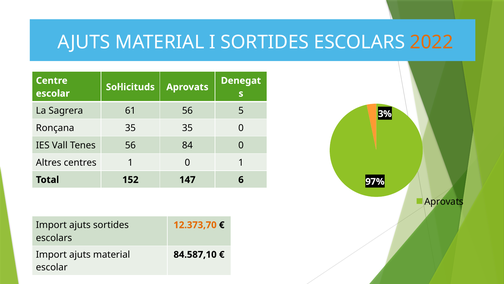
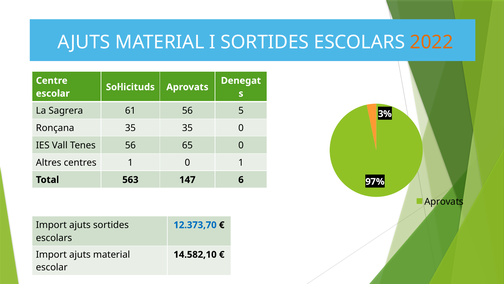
84: 84 -> 65
152: 152 -> 563
12.373,70 colour: orange -> blue
84.587,10: 84.587,10 -> 14.582,10
